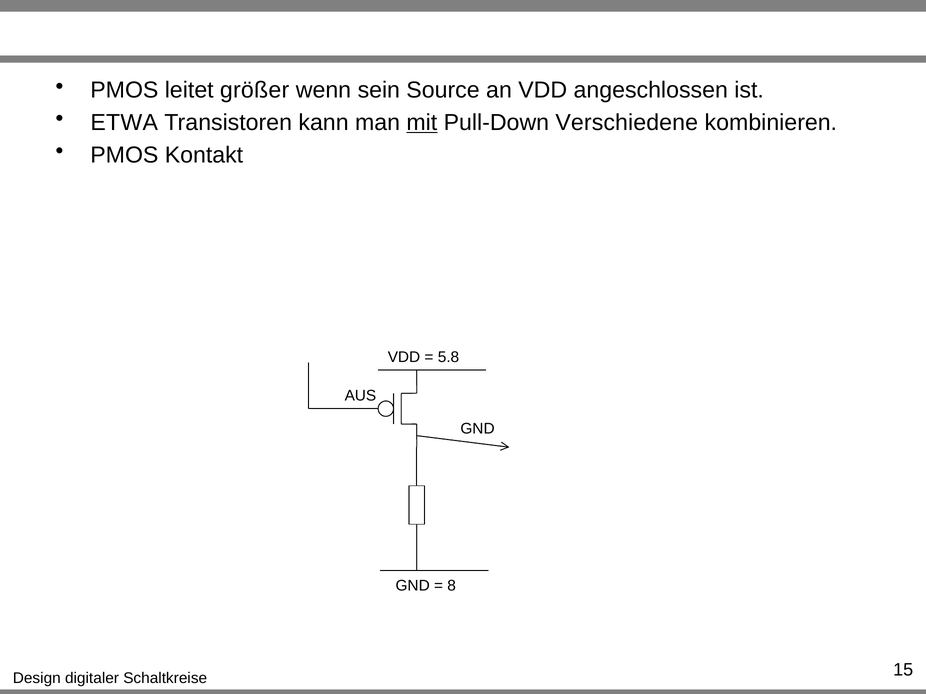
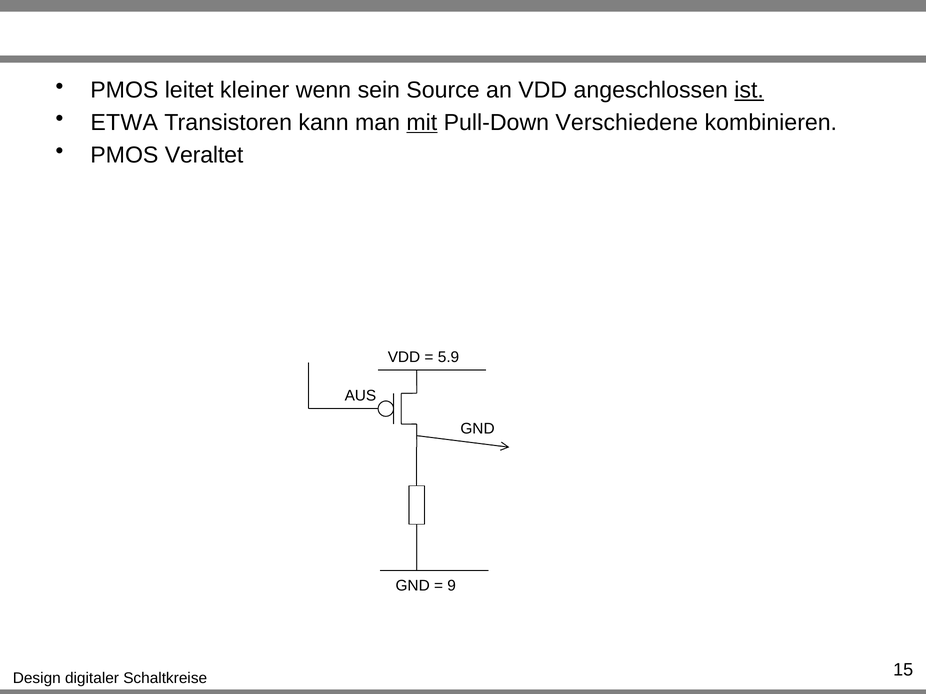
größer: größer -> kleiner
ist underline: none -> present
Kontakt: Kontakt -> Veraltet
5.8: 5.8 -> 5.9
8: 8 -> 9
